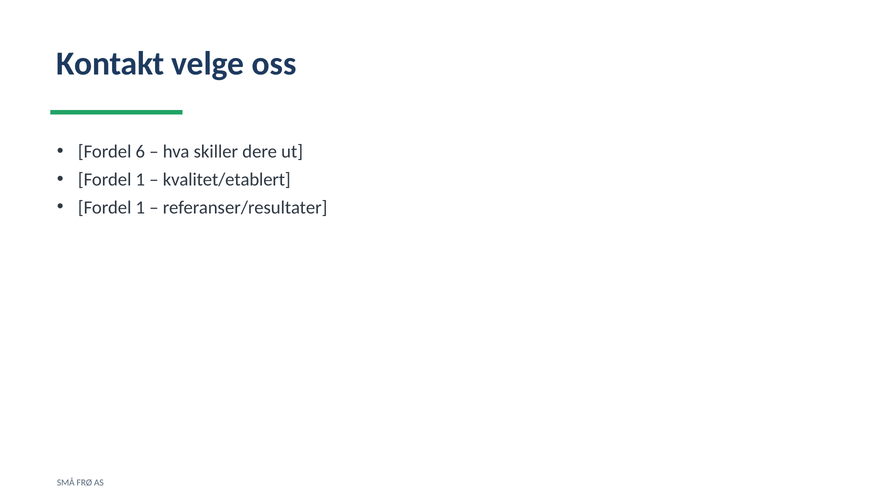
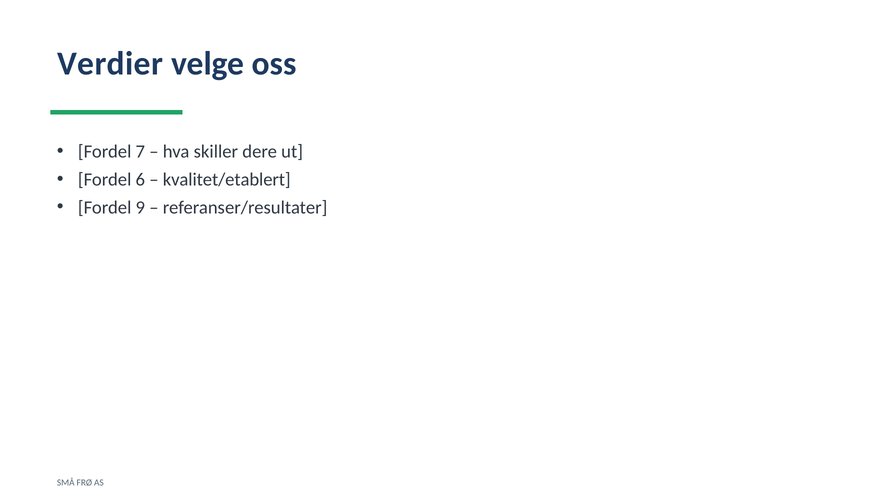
Kontakt: Kontakt -> Verdier
6: 6 -> 7
1 at (140, 180): 1 -> 6
1 at (140, 208): 1 -> 9
